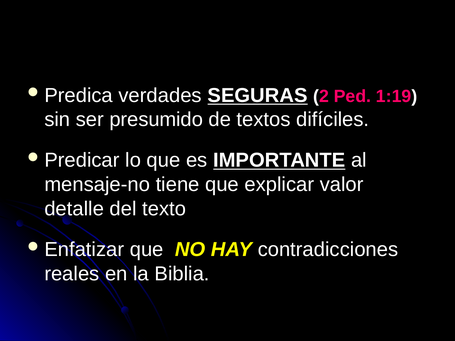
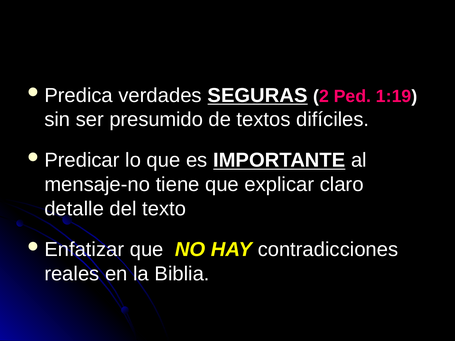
valor: valor -> claro
